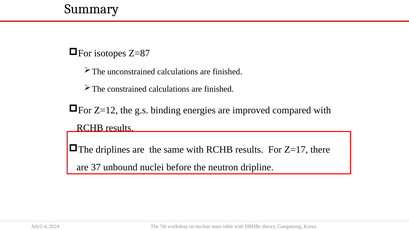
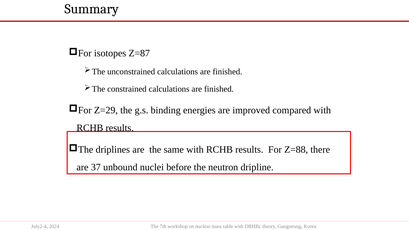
Z=12: Z=12 -> Z=29
Z=17: Z=17 -> Z=88
